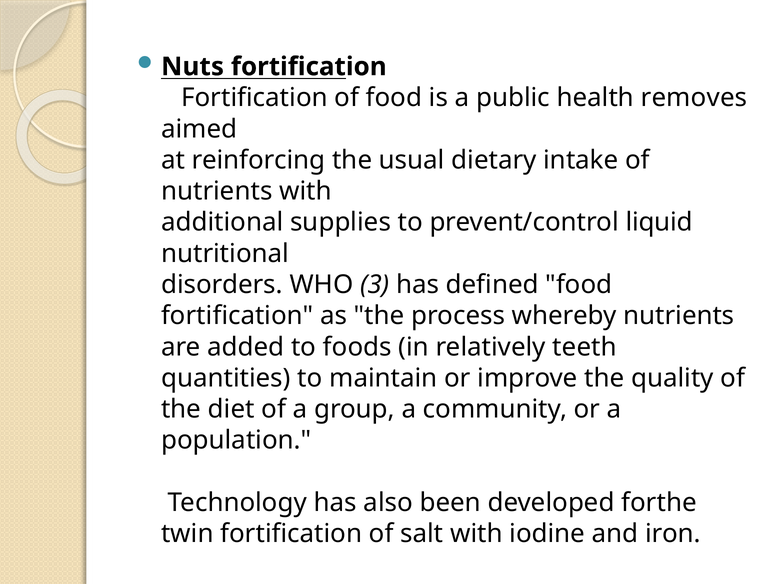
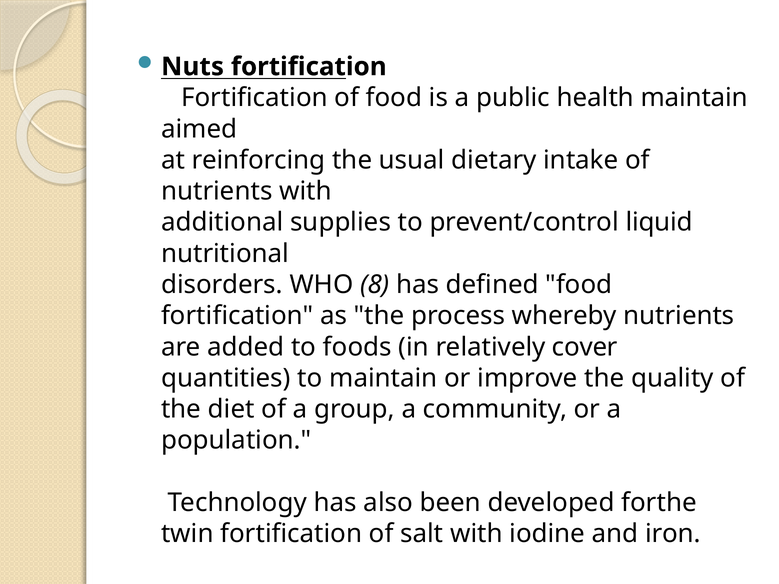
health removes: removes -> maintain
3: 3 -> 8
teeth: teeth -> cover
